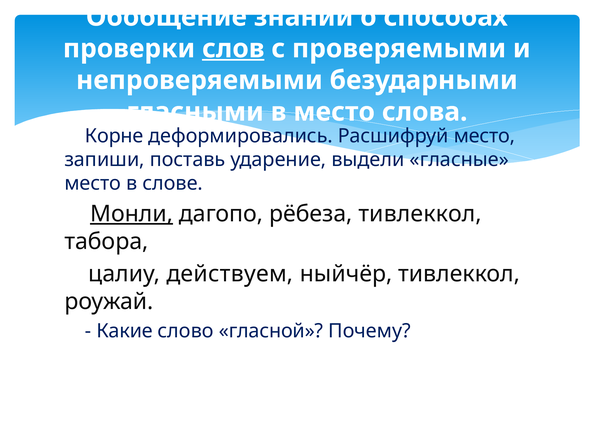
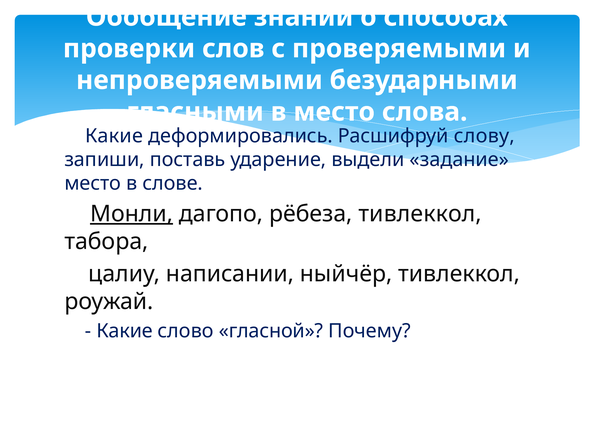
слов underline: present -> none
Корне at (114, 136): Корне -> Какие
Расшифруй место: место -> слову
гласные: гласные -> задание
действуем: действуем -> написании
